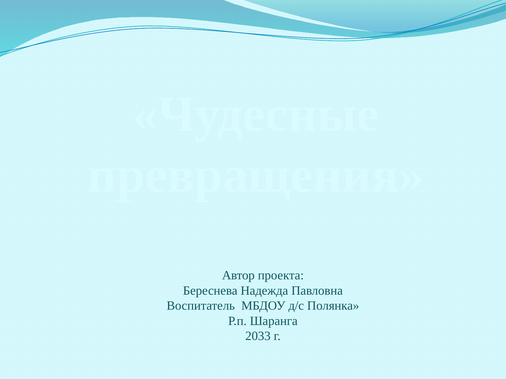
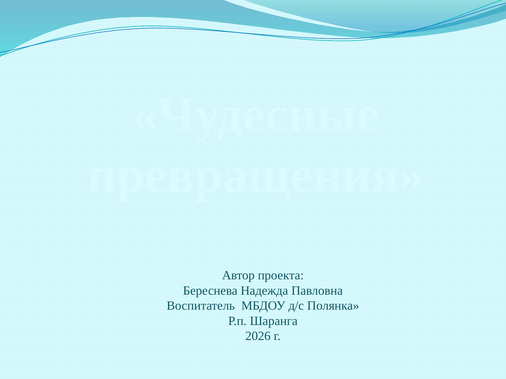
2033: 2033 -> 2026
